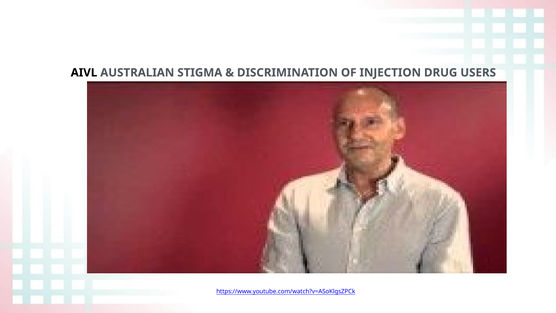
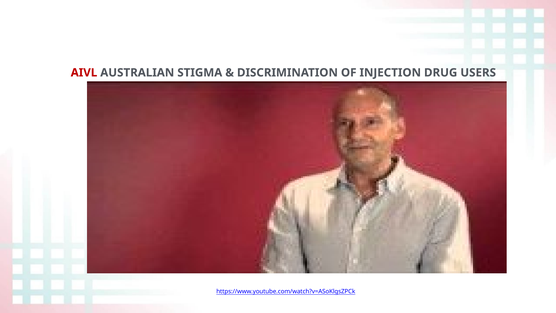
AIVL colour: black -> red
